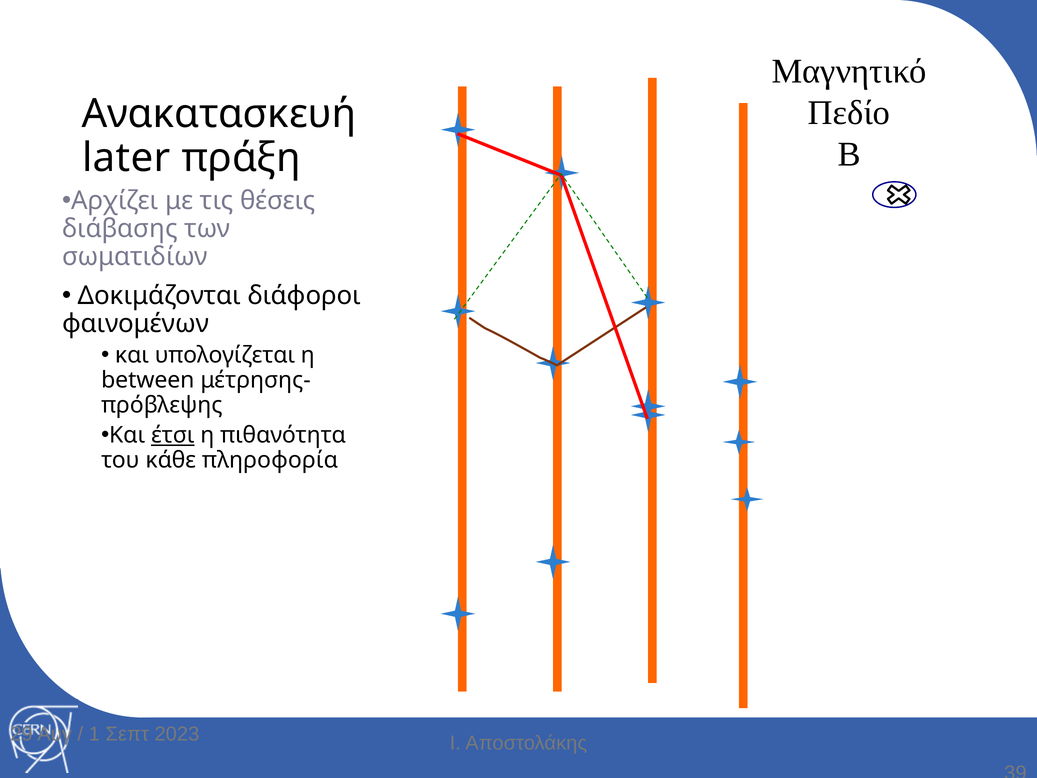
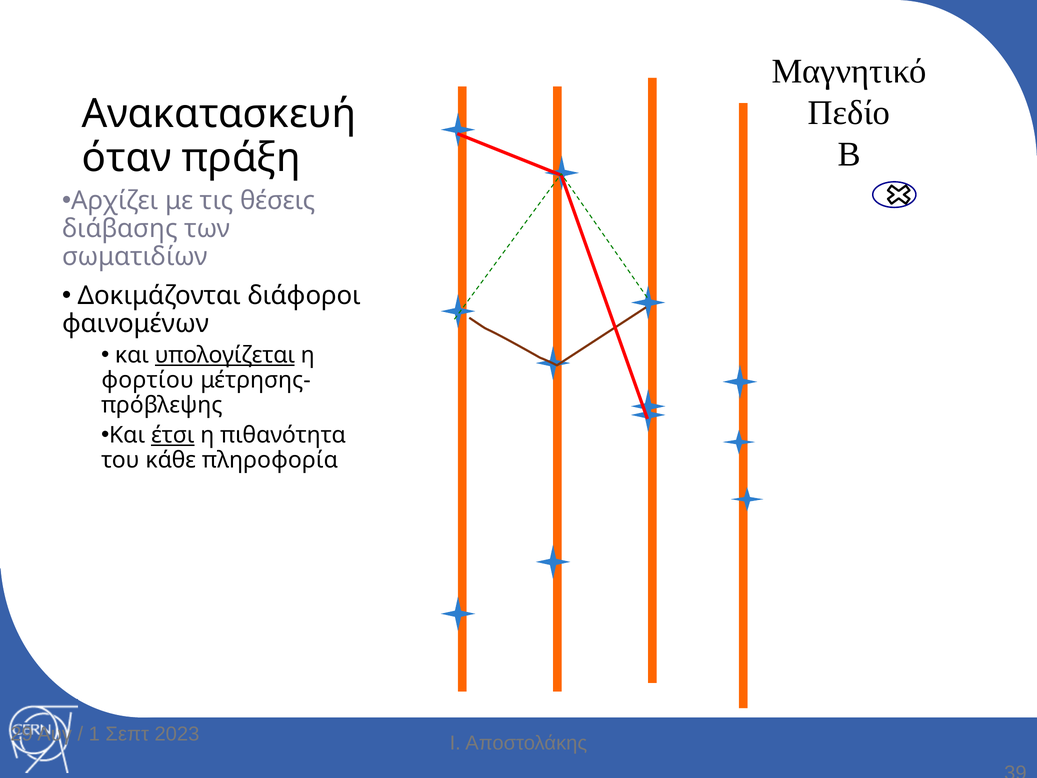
later: later -> όταν
υπολογίζεται underline: none -> present
between: between -> φορτίου
